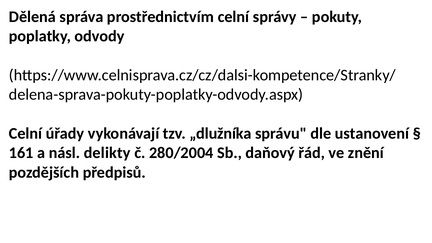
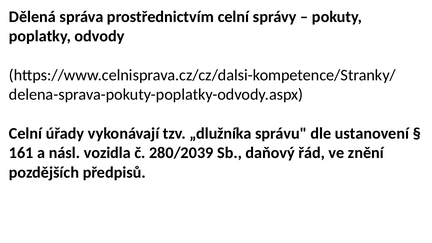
delikty: delikty -> vozidla
280/2004: 280/2004 -> 280/2039
